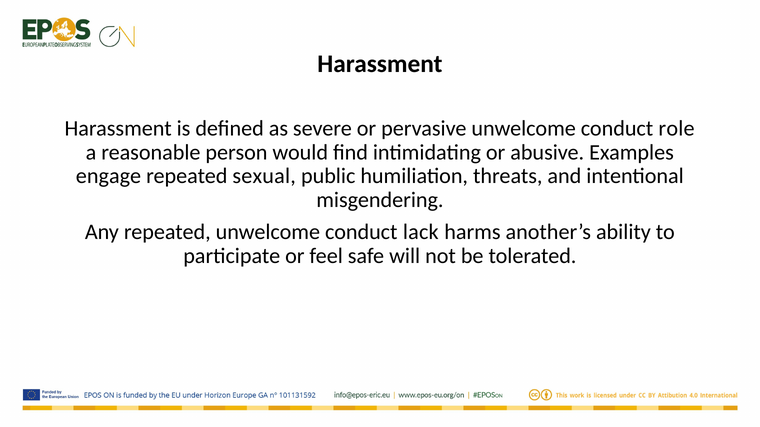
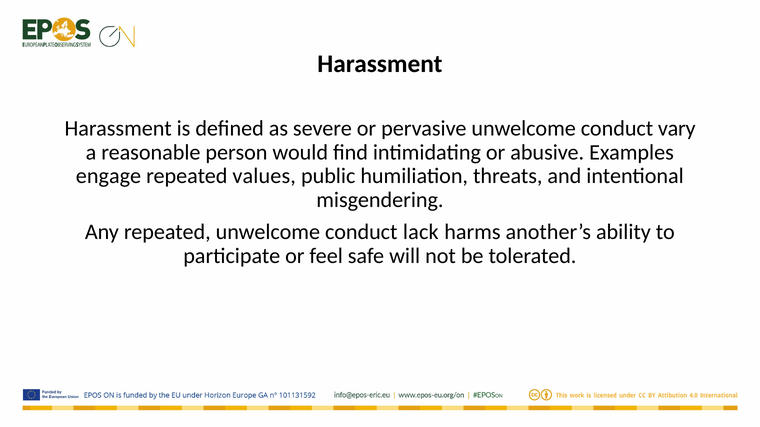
role: role -> vary
sexual: sexual -> values
